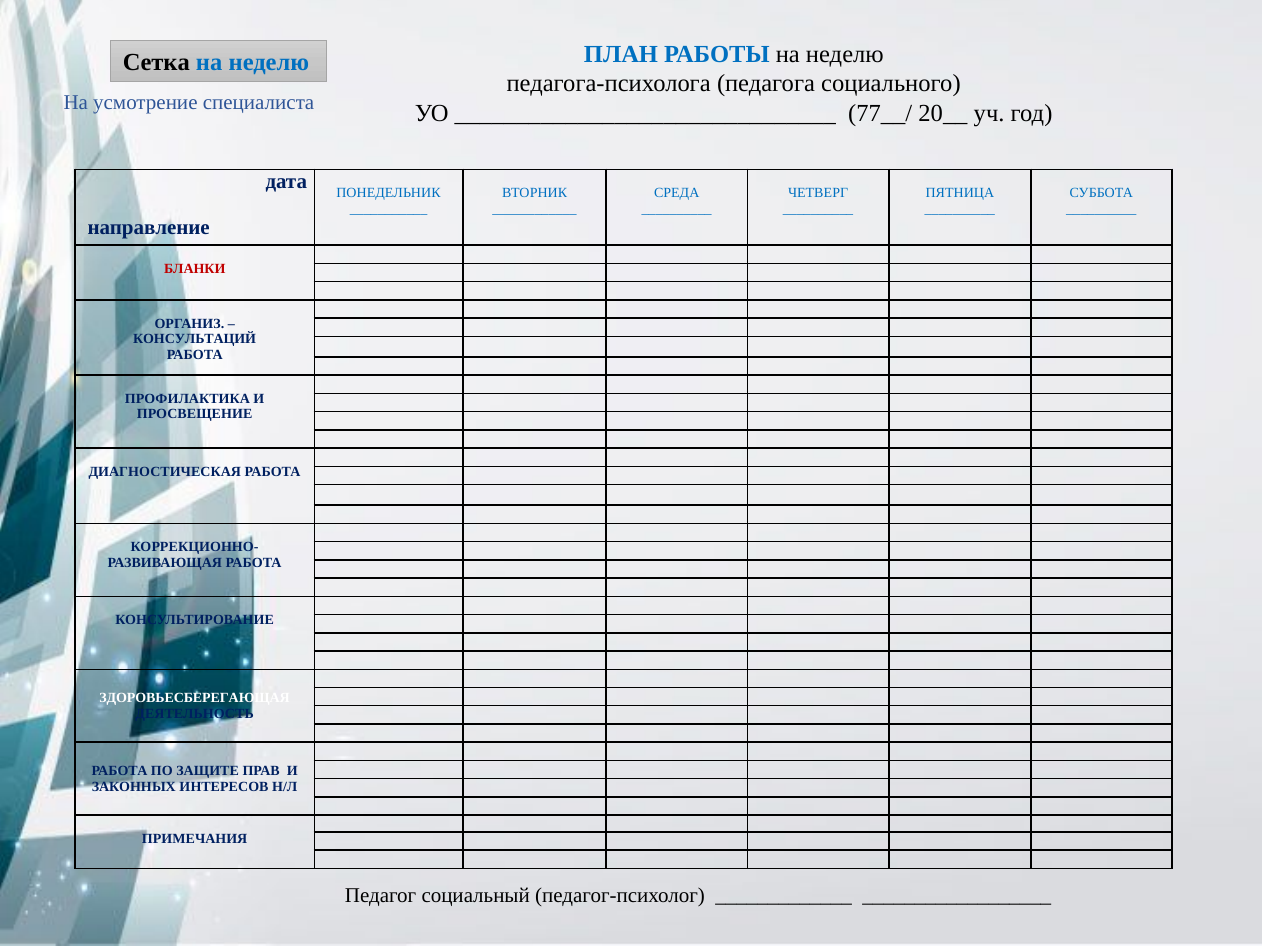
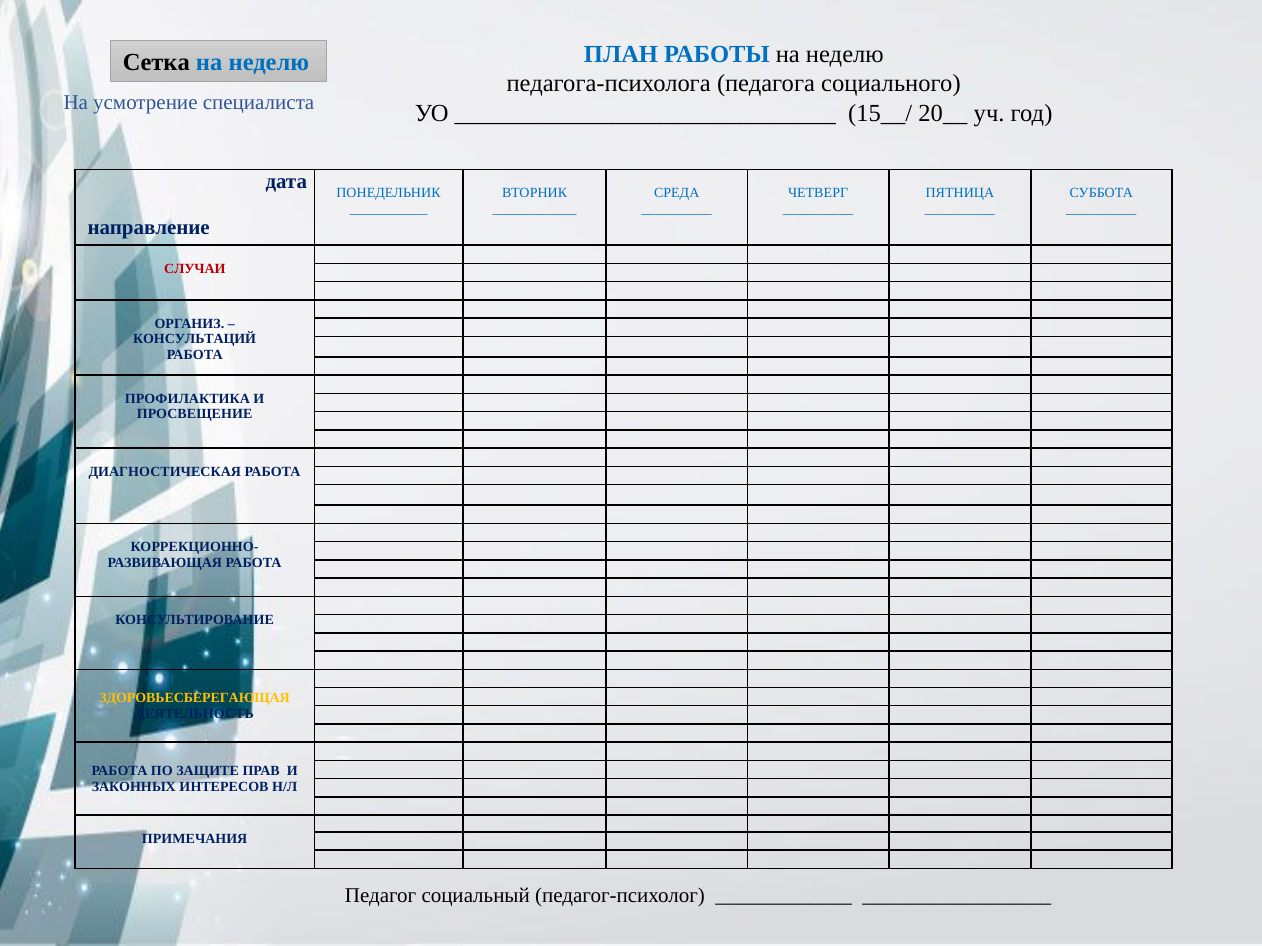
77__/: 77__/ -> 15__/
БЛАНКИ: БЛАНКИ -> СЛУЧАИ
ЗДОРОВЬЕСБЕРЕГАЮЩАЯ colour: white -> yellow
